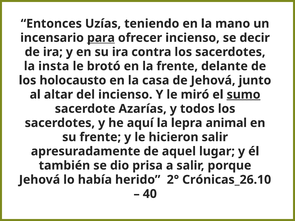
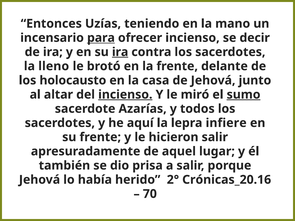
ira at (120, 52) underline: none -> present
insta: insta -> lleno
incienso at (125, 95) underline: none -> present
animal: animal -> infiere
Crónicas_26.10: Crónicas_26.10 -> Crónicas_20.16
40: 40 -> 70
